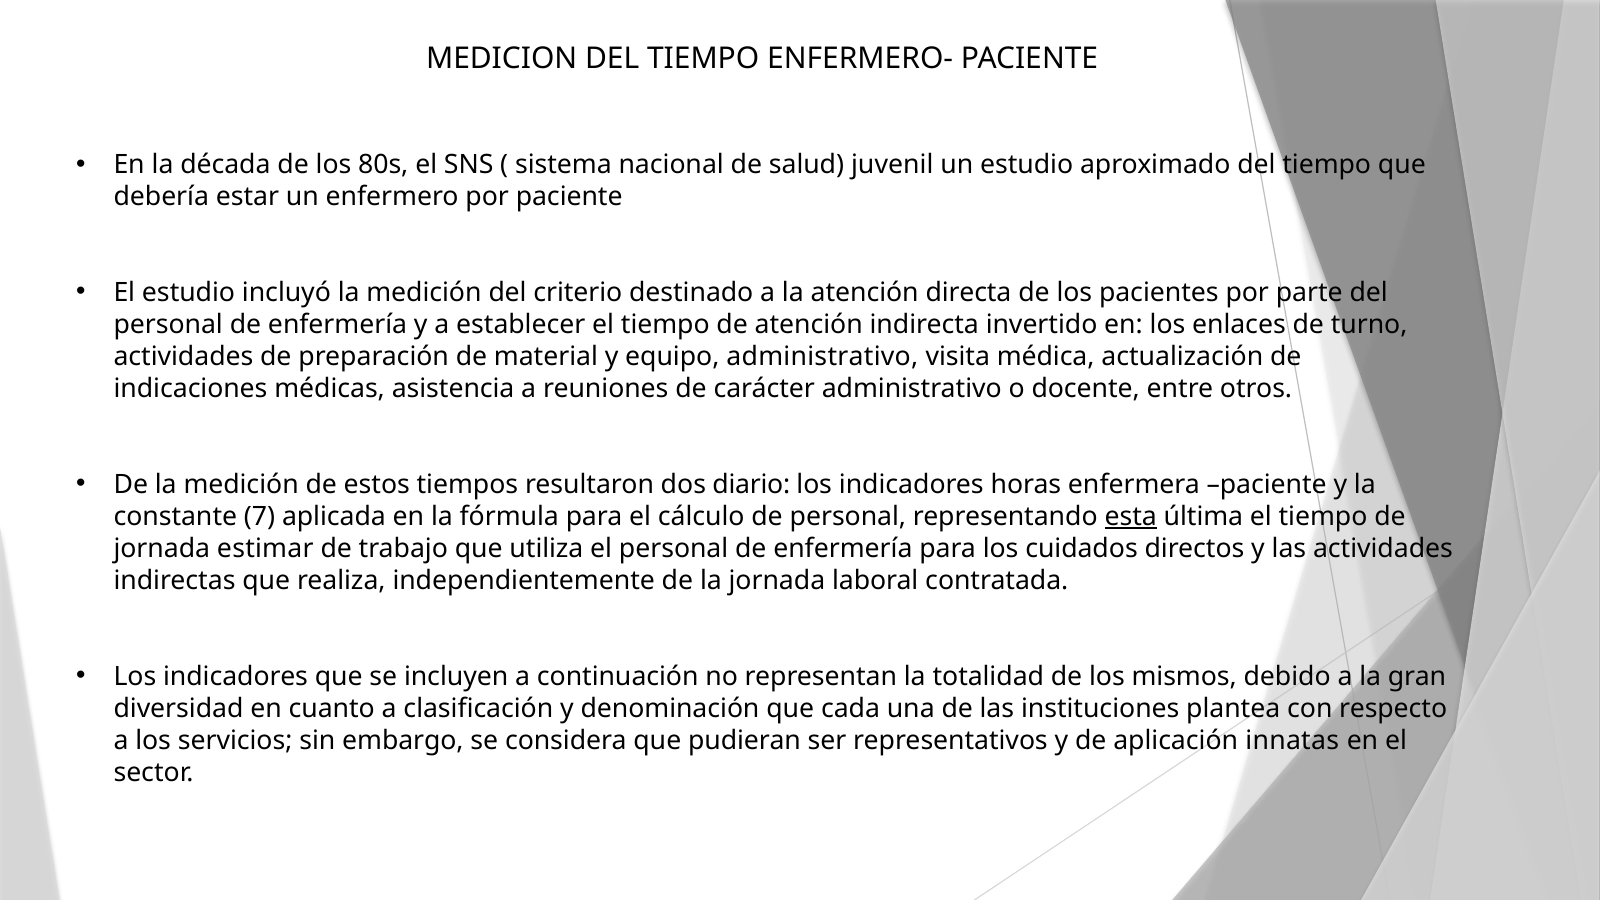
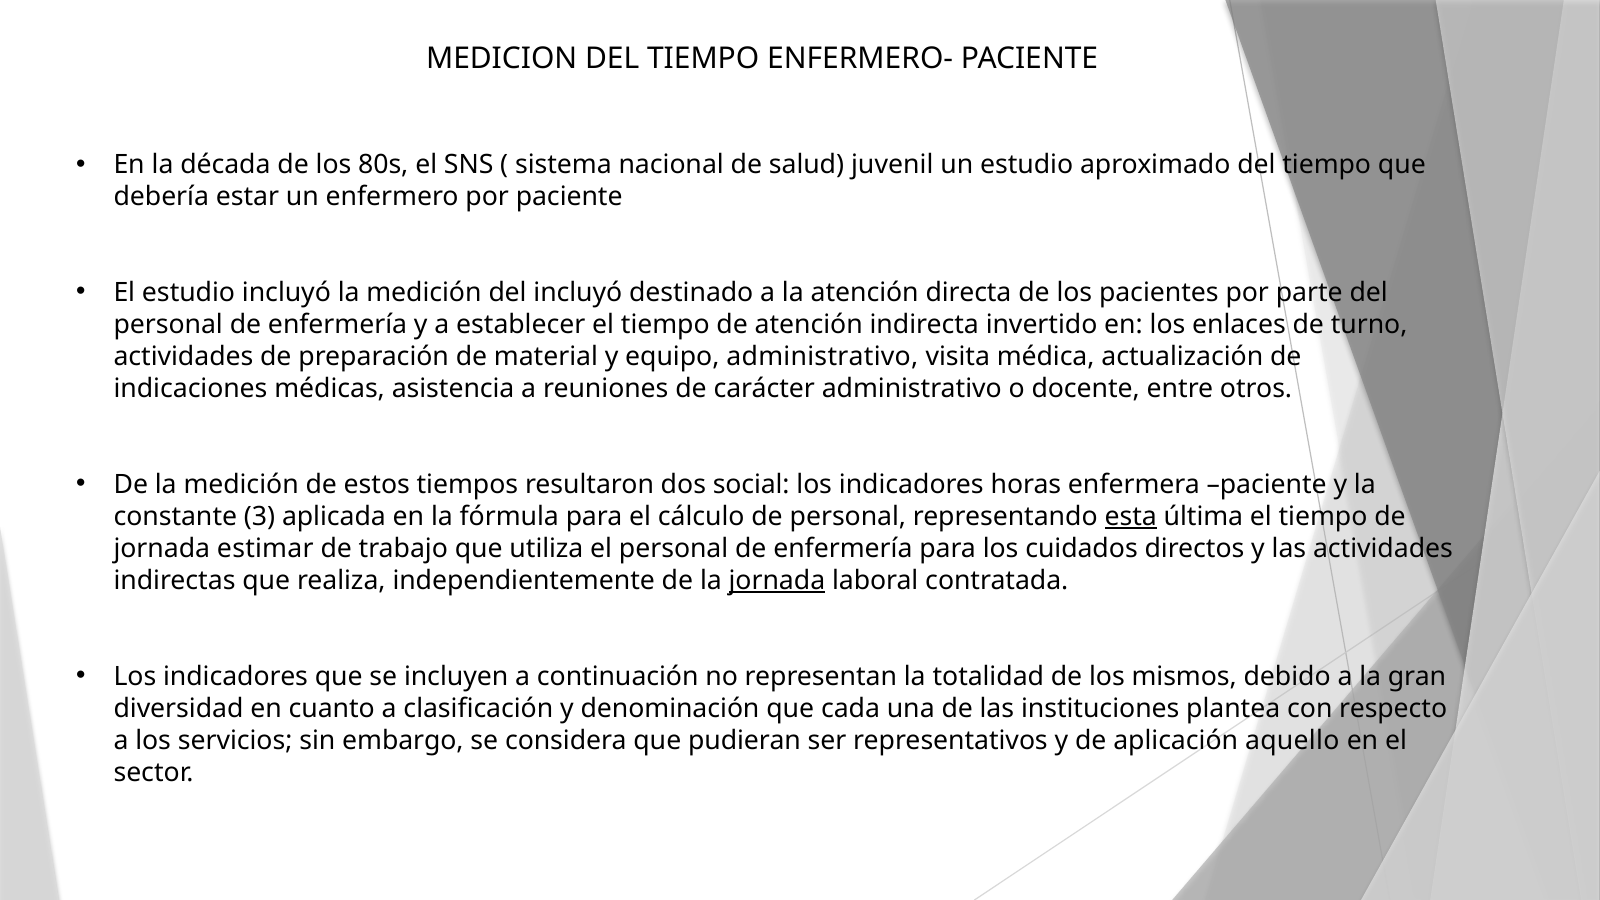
del criterio: criterio -> incluyó
diario: diario -> social
7: 7 -> 3
jornada at (777, 581) underline: none -> present
innatas: innatas -> aquello
